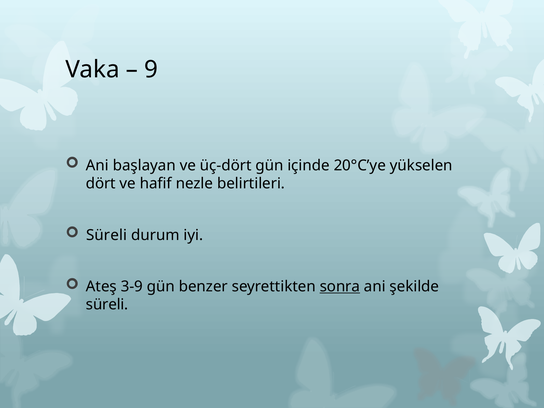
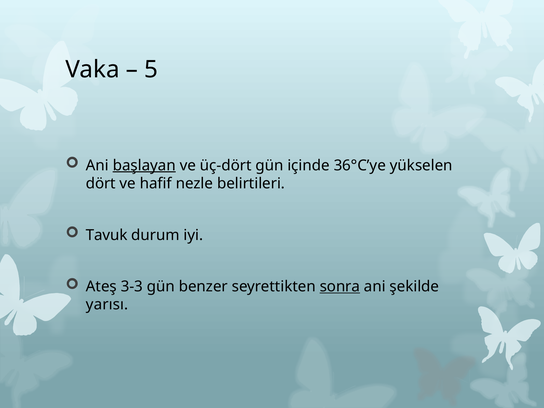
9: 9 -> 5
başlayan underline: none -> present
20°C’ye: 20°C’ye -> 36°C’ye
Süreli at (107, 235): Süreli -> Tavuk
3-9: 3-9 -> 3-3
süreli at (107, 305): süreli -> yarısı
